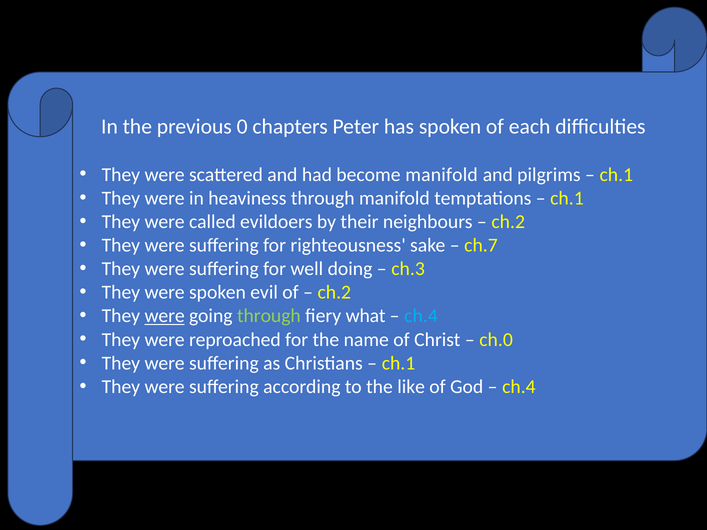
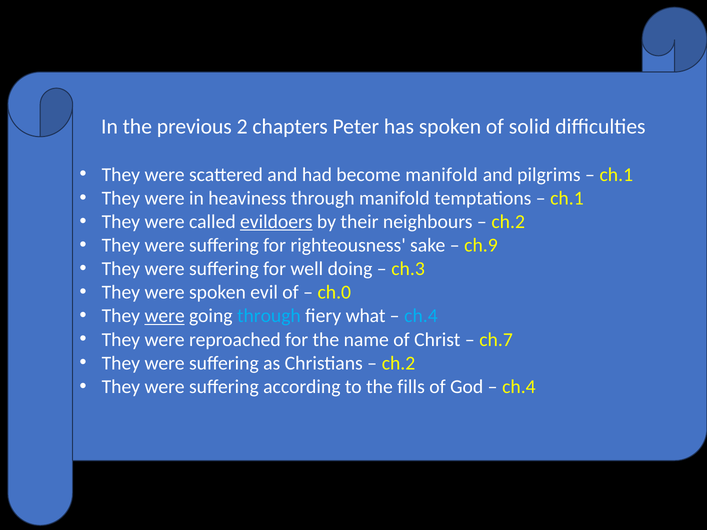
0: 0 -> 2
each: each -> solid
evildoers underline: none -> present
ch.7: ch.7 -> ch.9
ch.2 at (334, 293): ch.2 -> ch.0
through at (269, 316) colour: light green -> light blue
ch.0: ch.0 -> ch.7
ch.1 at (399, 363): ch.1 -> ch.2
like: like -> fills
